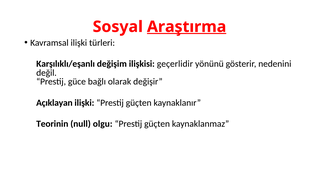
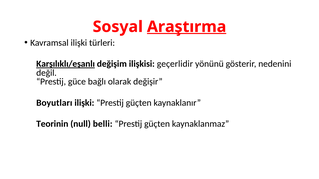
Karşılıklı/eşanlı underline: none -> present
Açıklayan: Açıklayan -> Boyutları
olgu: olgu -> belli
